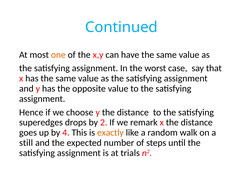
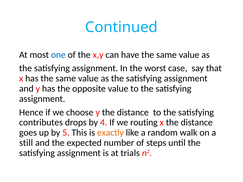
one colour: orange -> blue
superedges: superedges -> contributes
2: 2 -> 4
remark: remark -> routing
4: 4 -> 5
